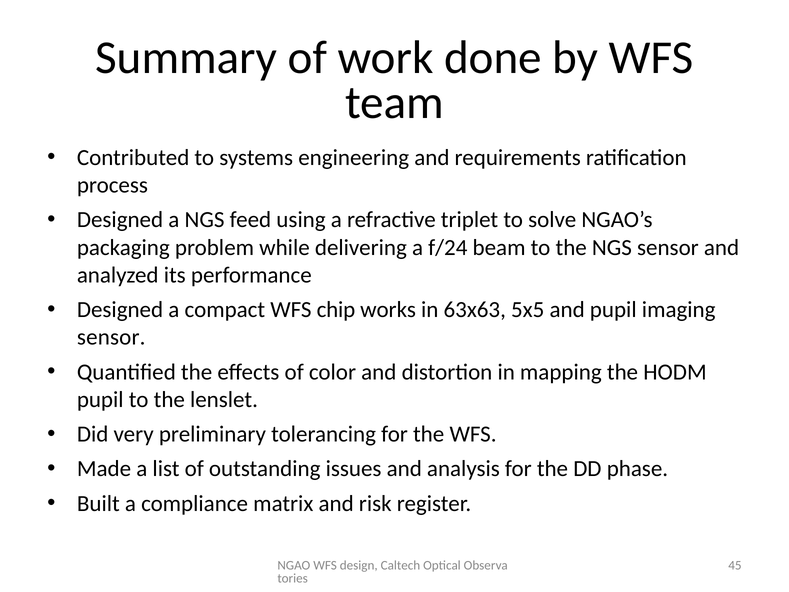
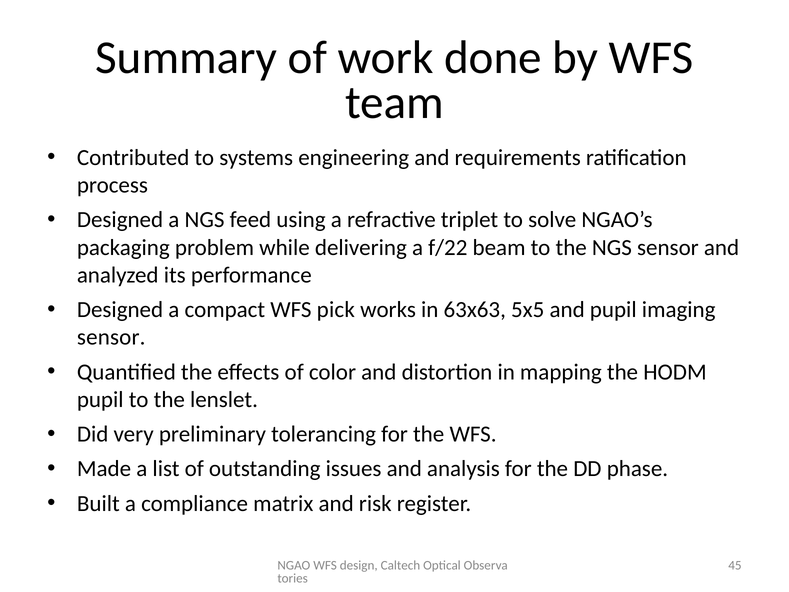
f/24: f/24 -> f/22
chip: chip -> pick
